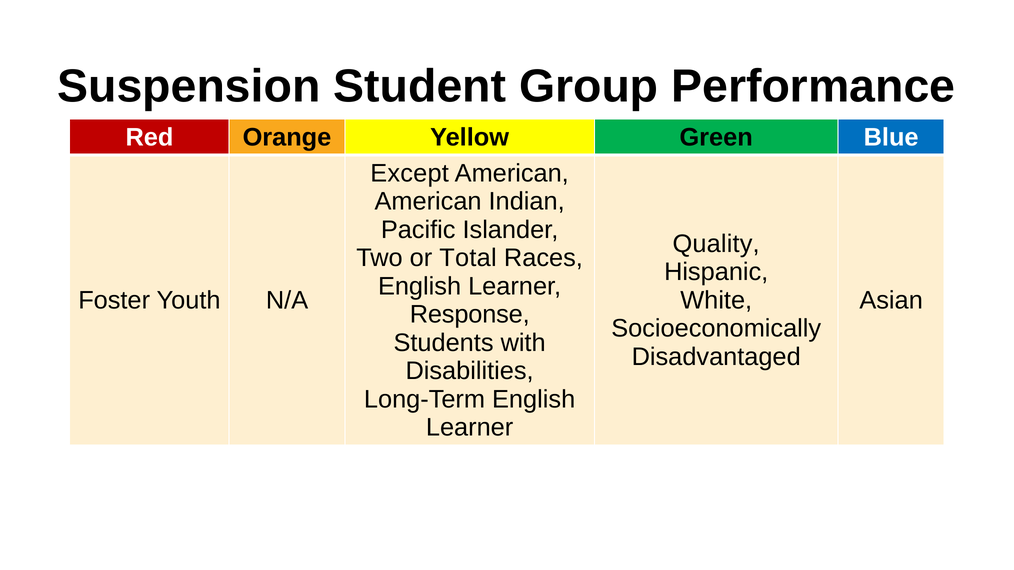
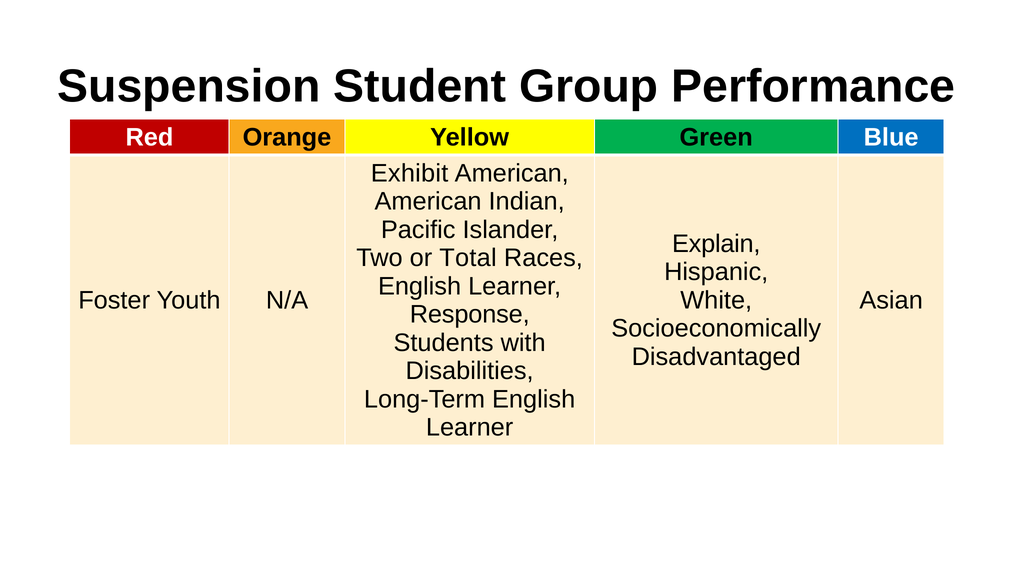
Except: Except -> Exhibit
Quality: Quality -> Explain
